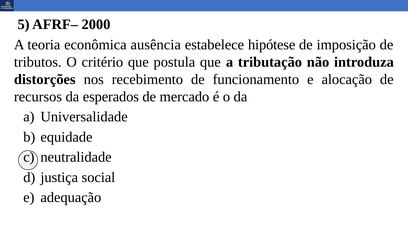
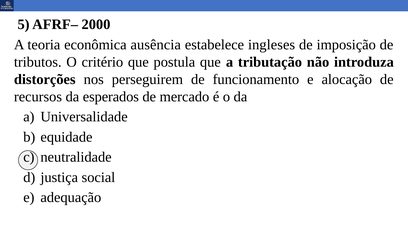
hipótese: hipótese -> ingleses
recebimento: recebimento -> perseguirem
